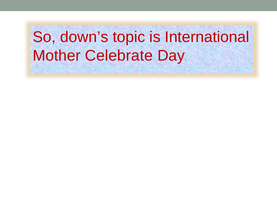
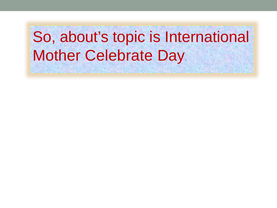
down’s: down’s -> about’s
